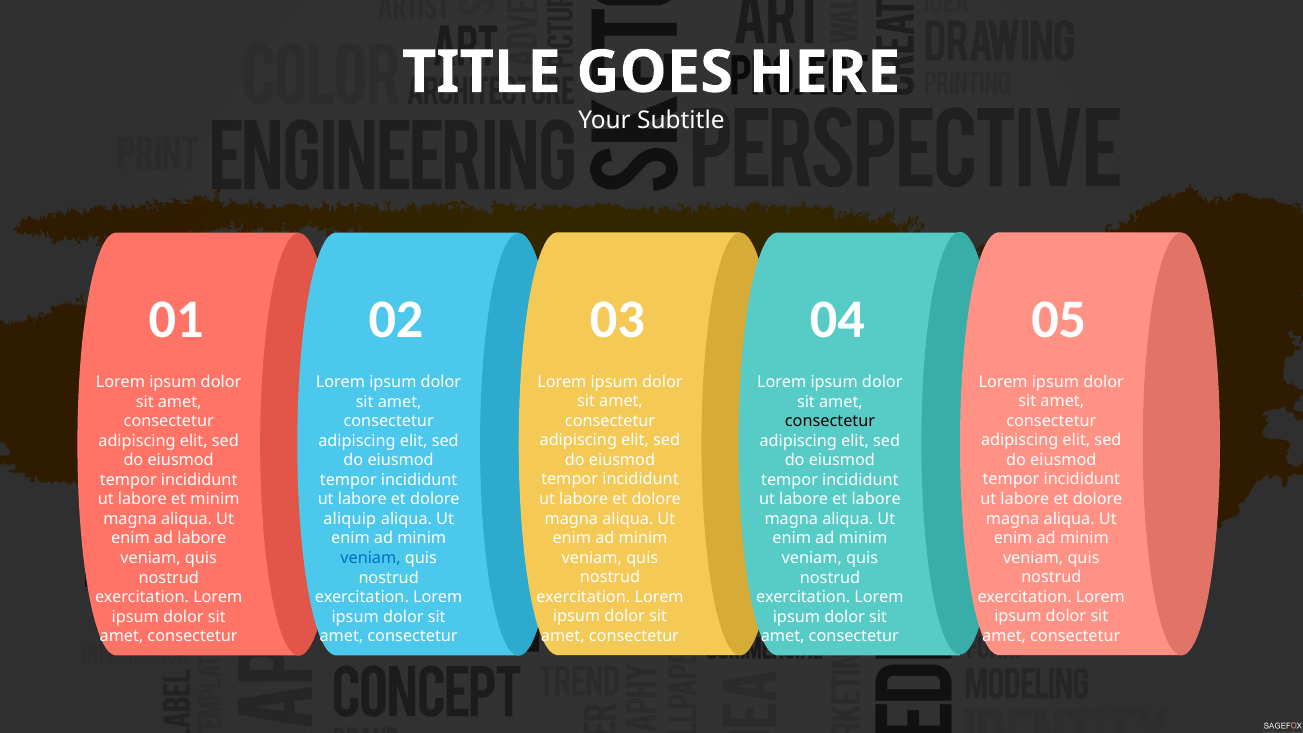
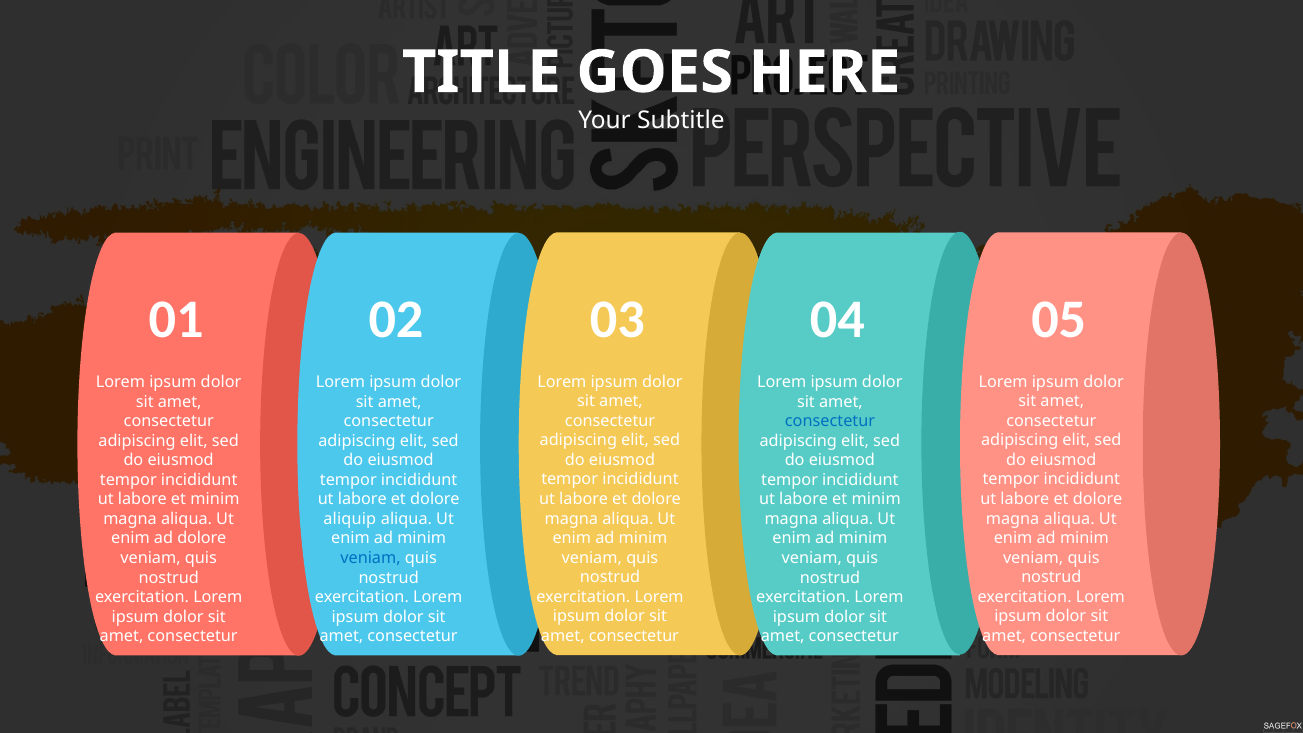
consectetur at (830, 421) colour: black -> blue
labore at (876, 499): labore -> minim
ad labore: labore -> dolore
